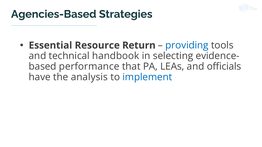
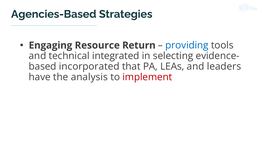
Essential: Essential -> Engaging
handbook: handbook -> integrated
performance: performance -> incorporated
officials: officials -> leaders
implement colour: blue -> red
